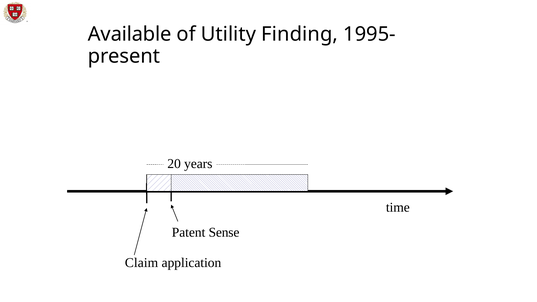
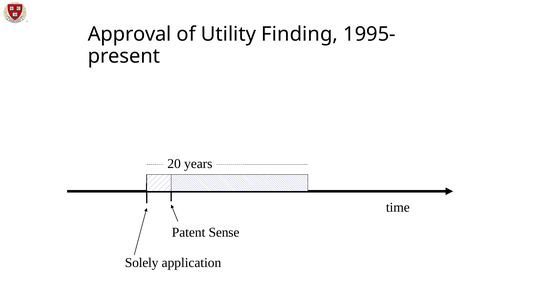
Available: Available -> Approval
Claim: Claim -> Solely
